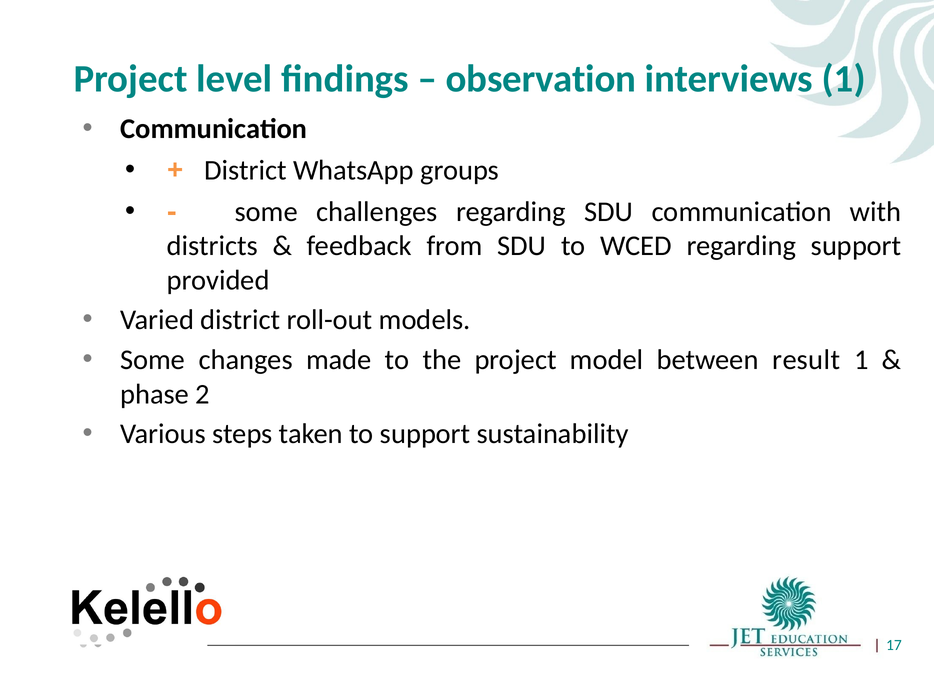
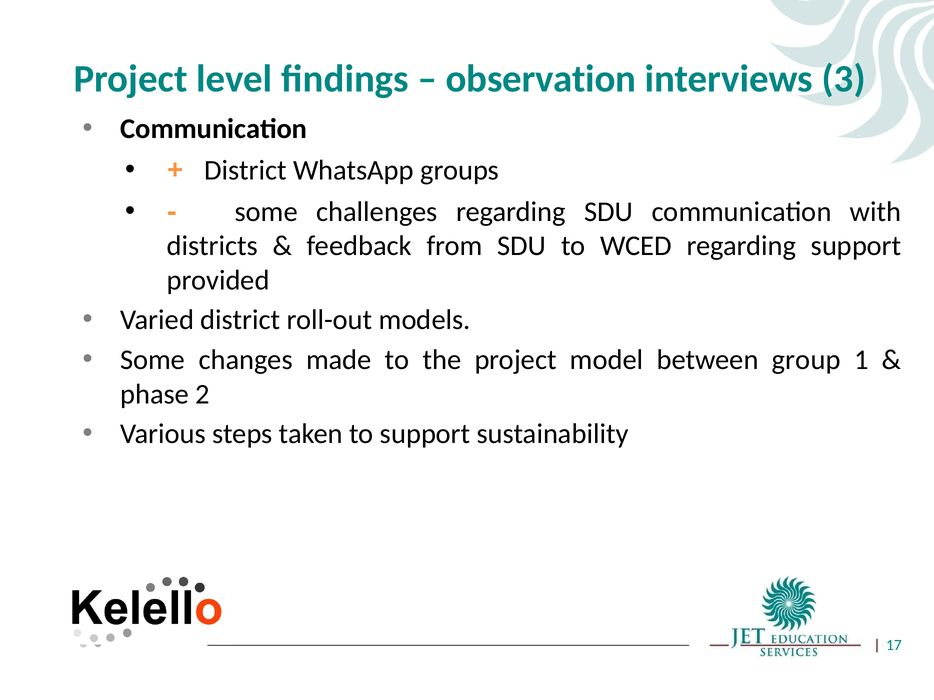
interviews 1: 1 -> 3
result: result -> group
